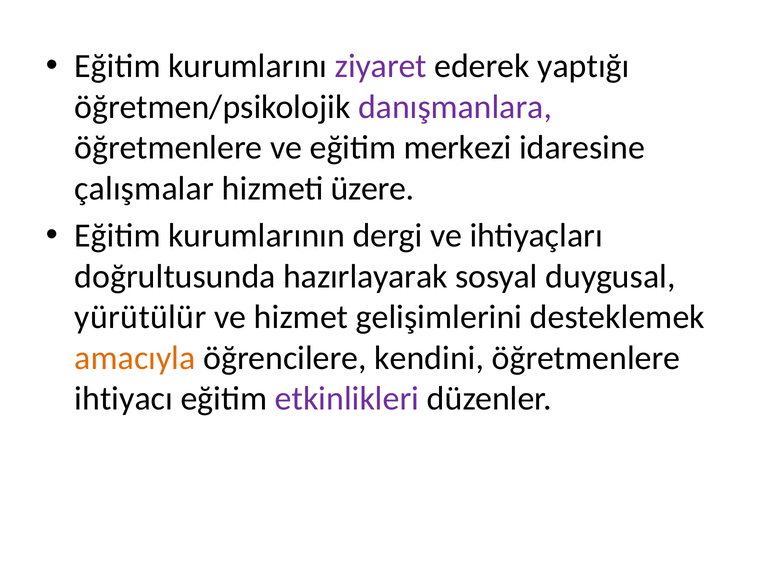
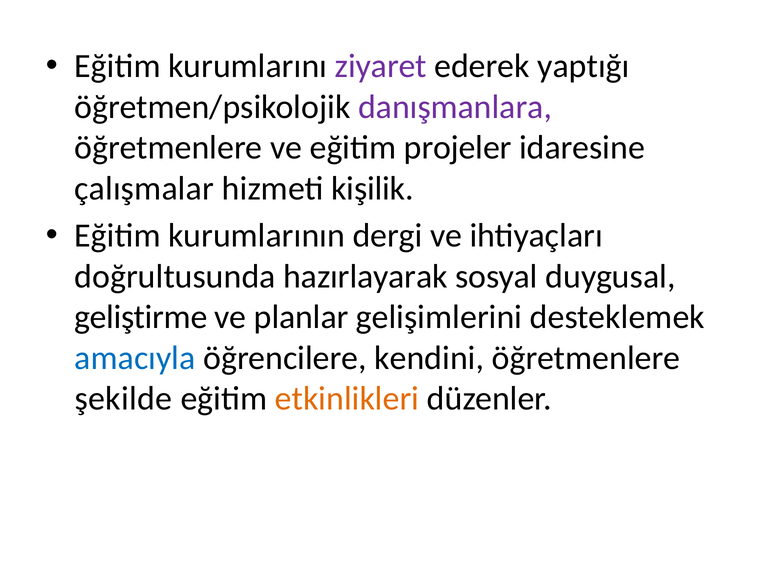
merkezi: merkezi -> projeler
üzere: üzere -> kişilik
yürütülür: yürütülür -> geliştirme
hizmet: hizmet -> planlar
amacıyla colour: orange -> blue
ihtiyacı: ihtiyacı -> şekilde
etkinlikleri colour: purple -> orange
